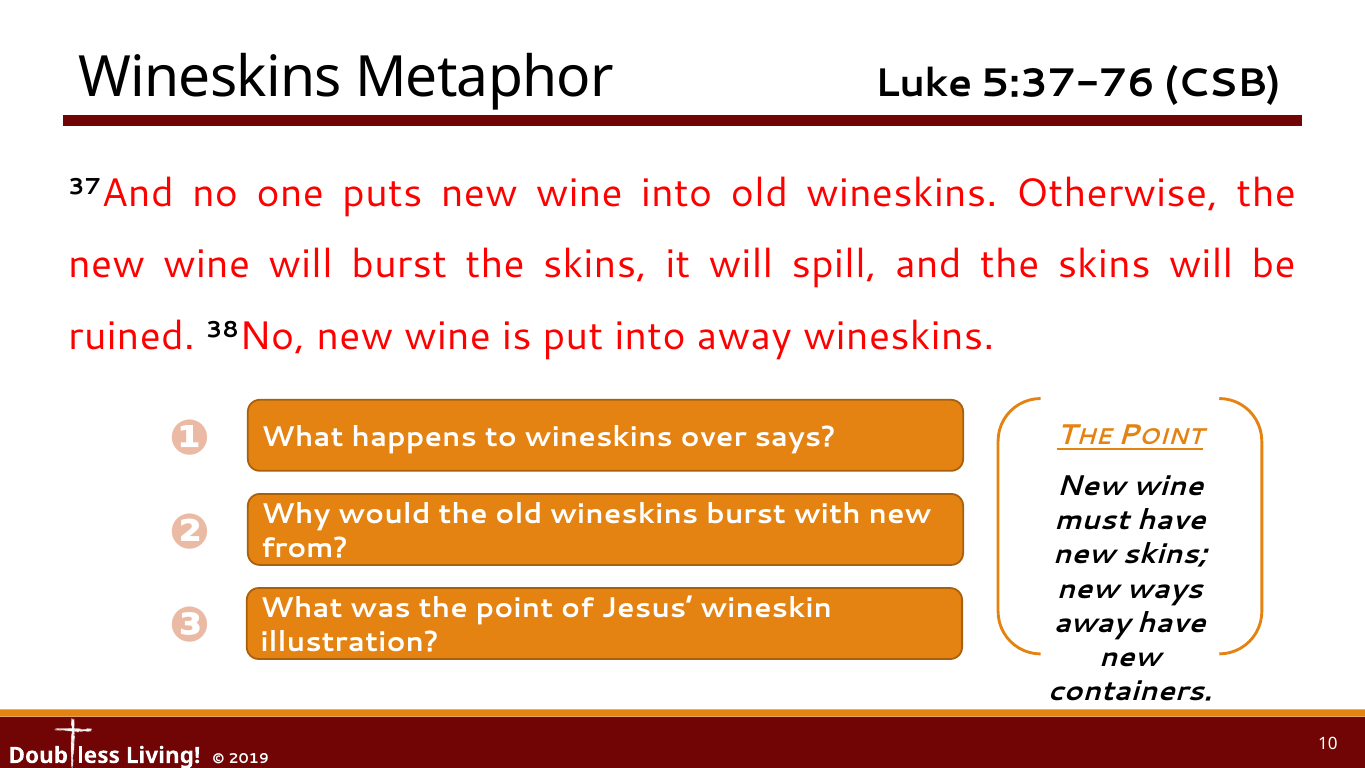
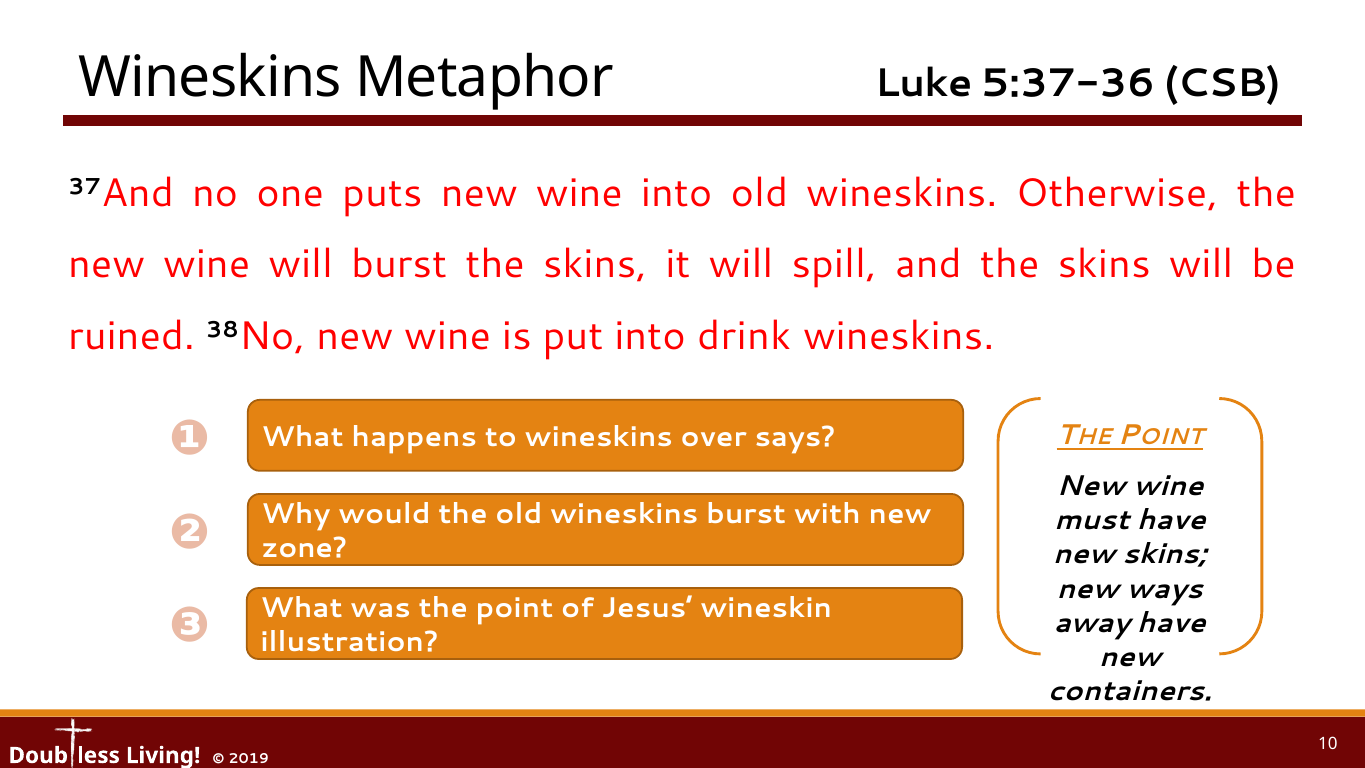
5:37-76: 5:37-76 -> 5:37-36
into away: away -> drink
from: from -> zone
